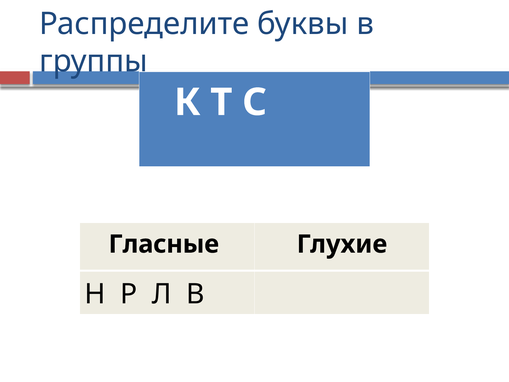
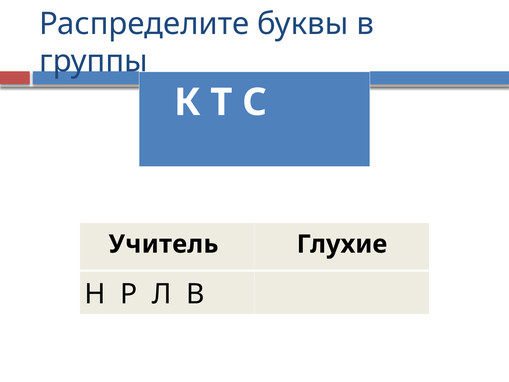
Гласные: Гласные -> Учитель
